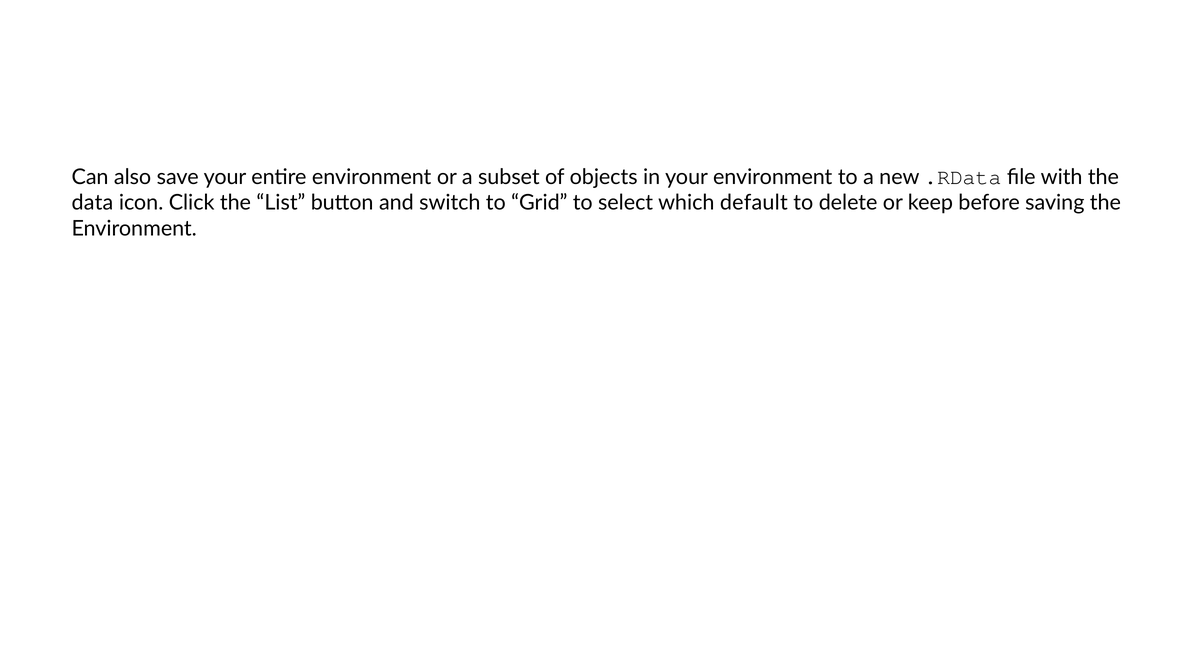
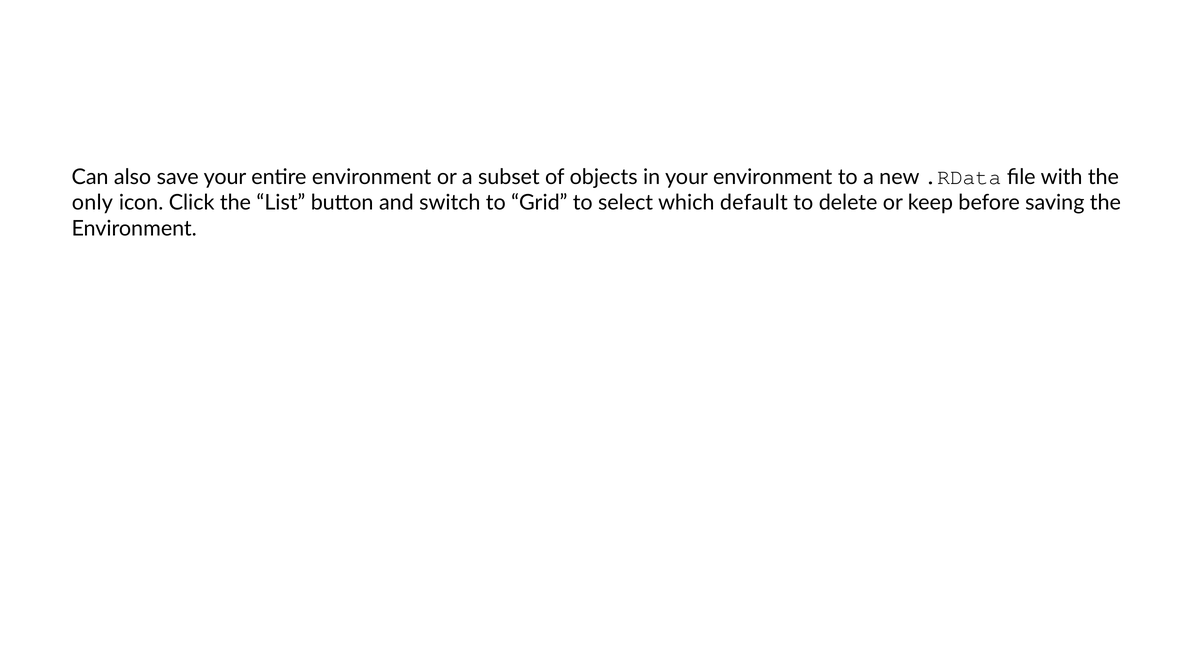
data: data -> only
